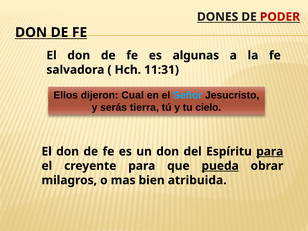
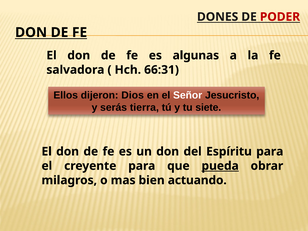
11:31: 11:31 -> 66:31
Cual: Cual -> Dios
Señor colour: light blue -> white
cielo: cielo -> siete
para at (270, 152) underline: present -> none
atribuida: atribuida -> actuando
